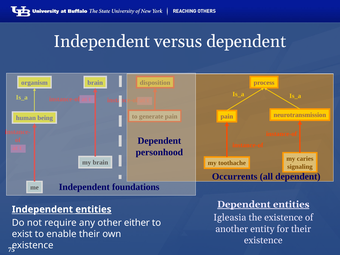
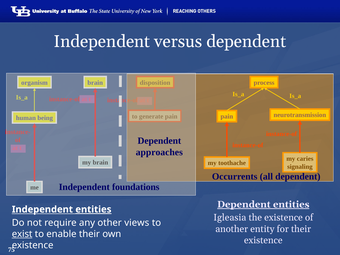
personhood: personhood -> approaches
either: either -> views
exist underline: none -> present
